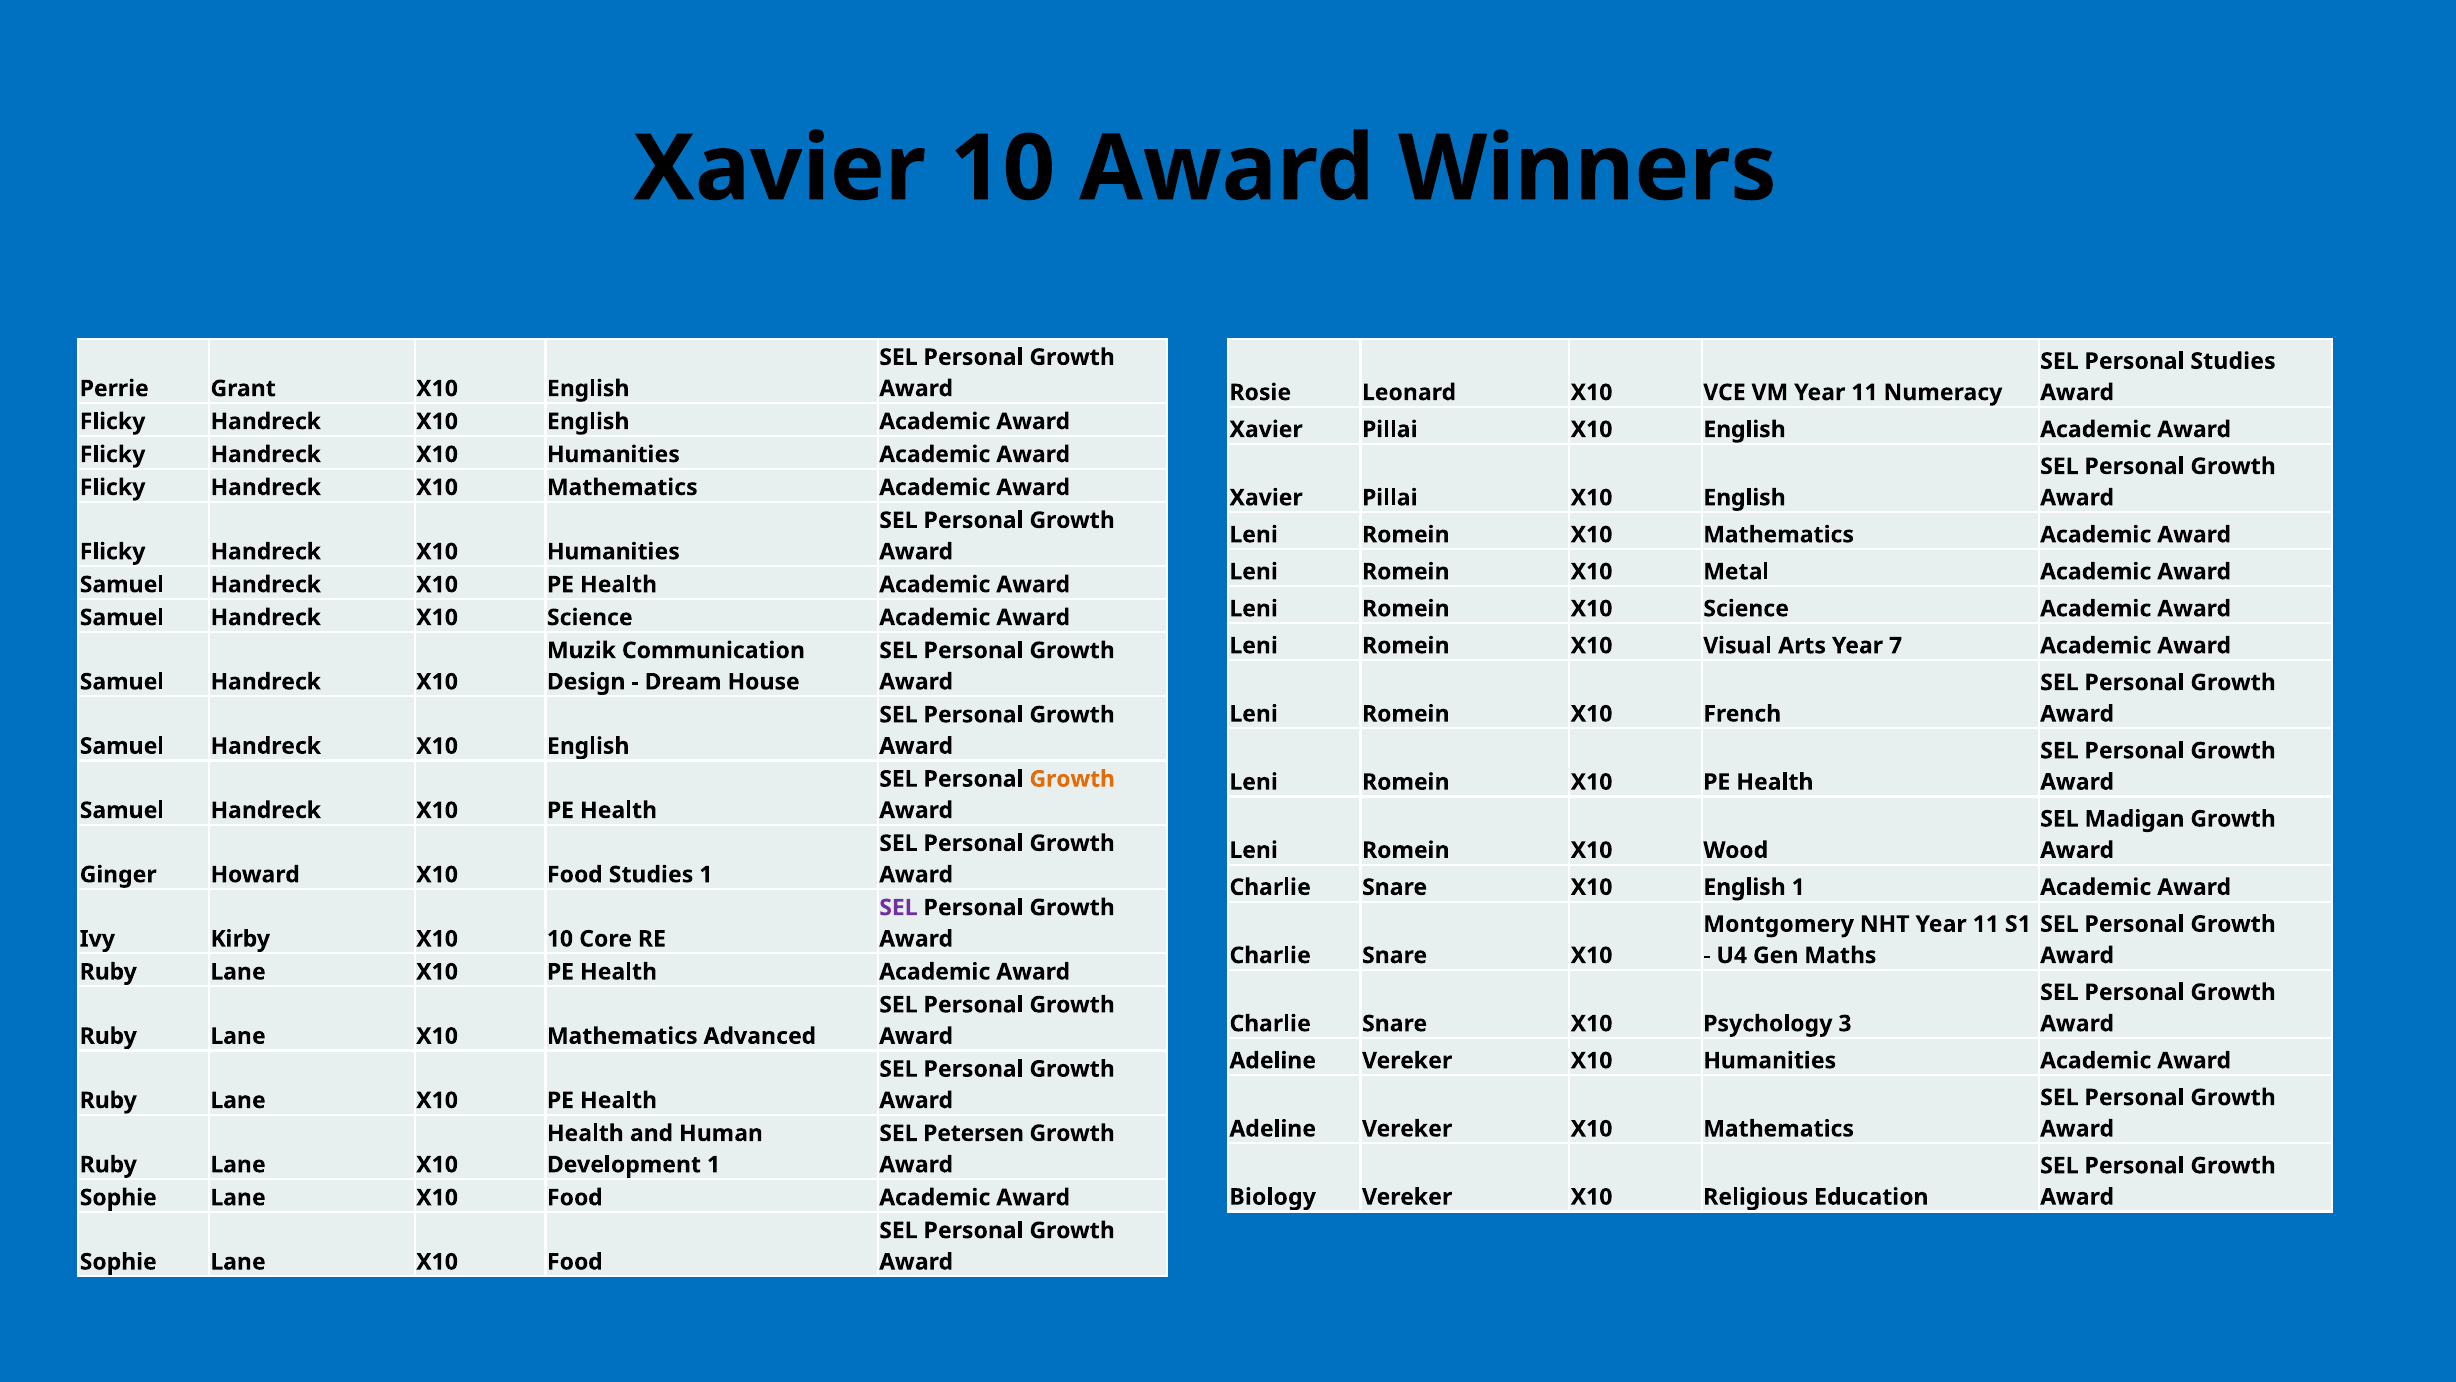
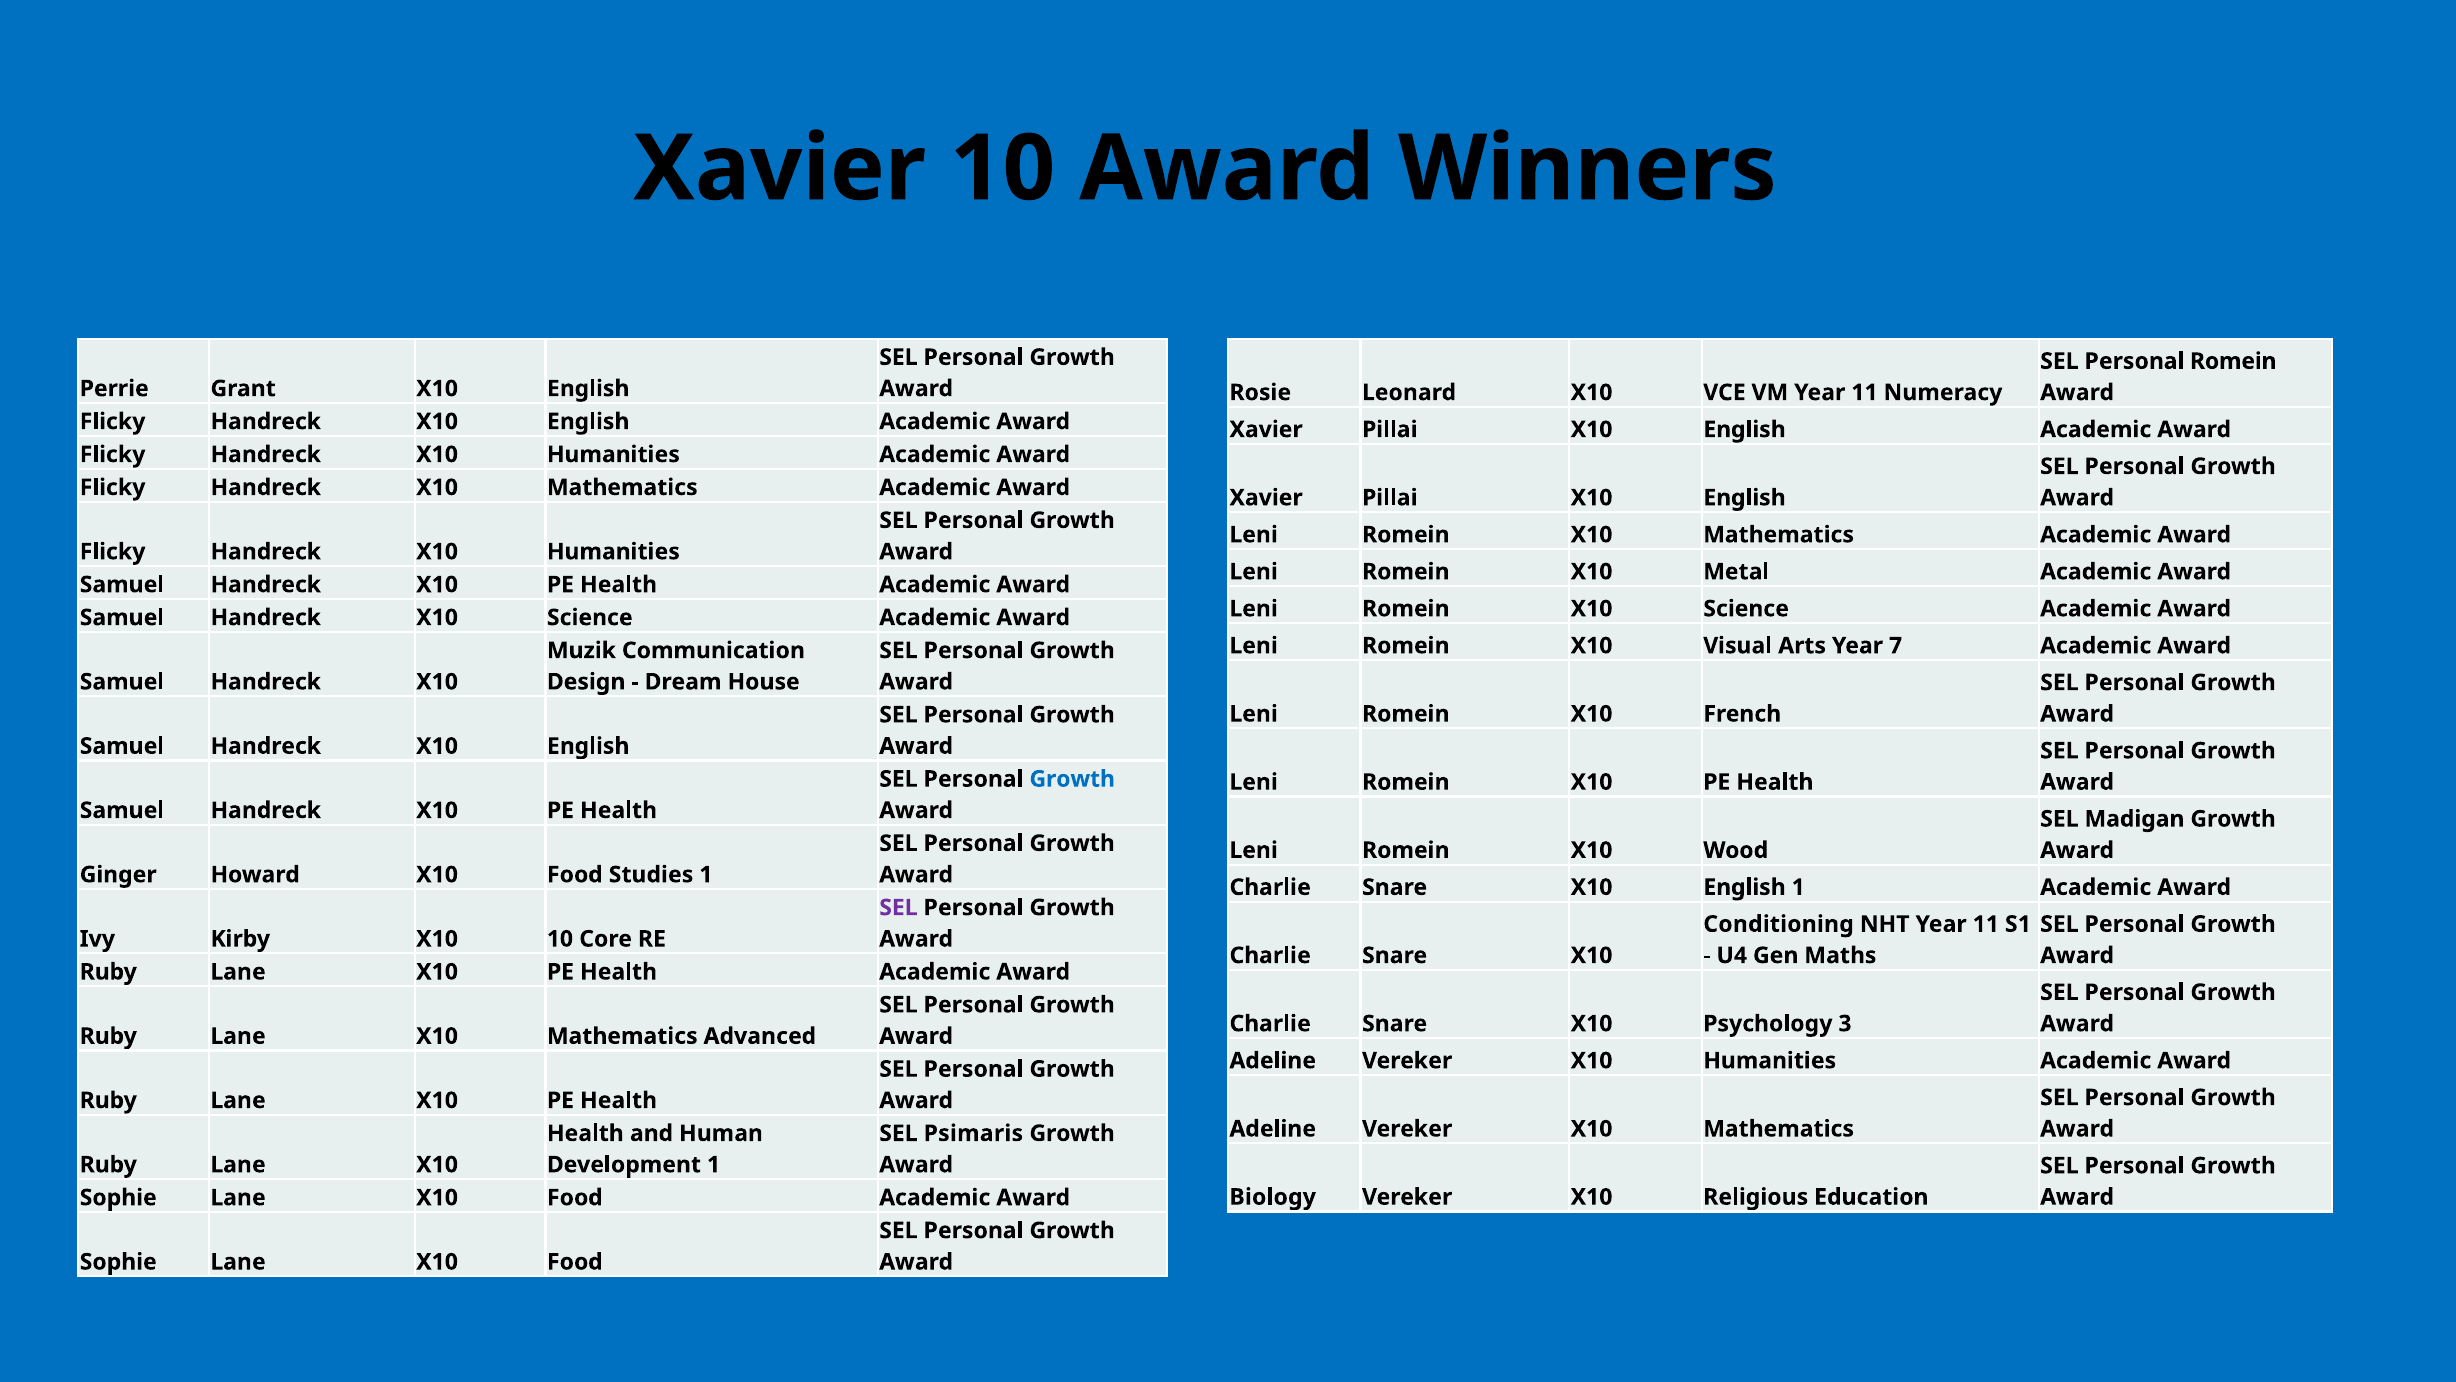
Personal Studies: Studies -> Romein
Growth at (1072, 779) colour: orange -> blue
Montgomery: Montgomery -> Conditioning
Petersen: Petersen -> Psimaris
